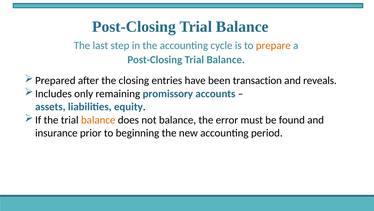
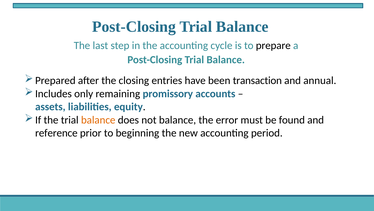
prepare colour: orange -> black
reveals: reveals -> annual
insurance: insurance -> reference
